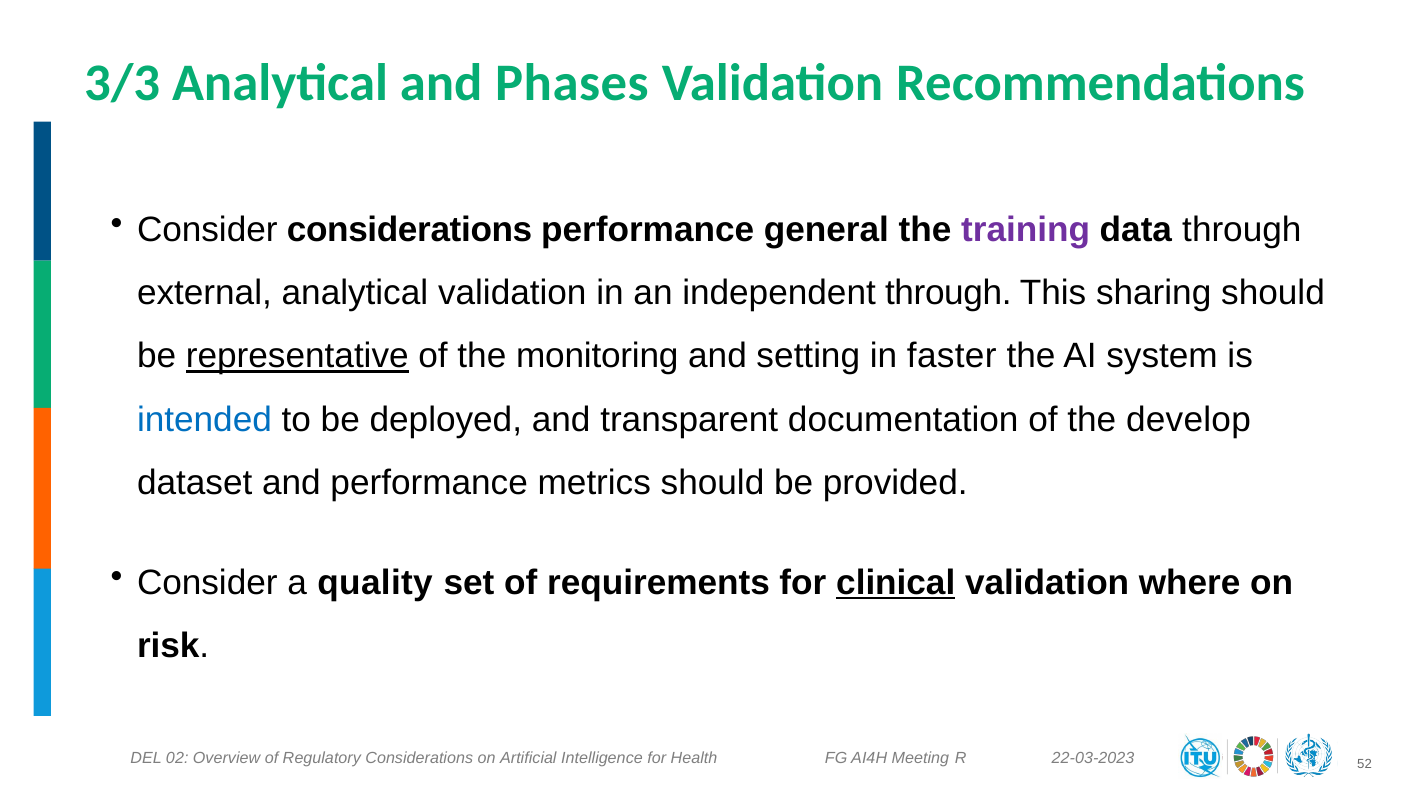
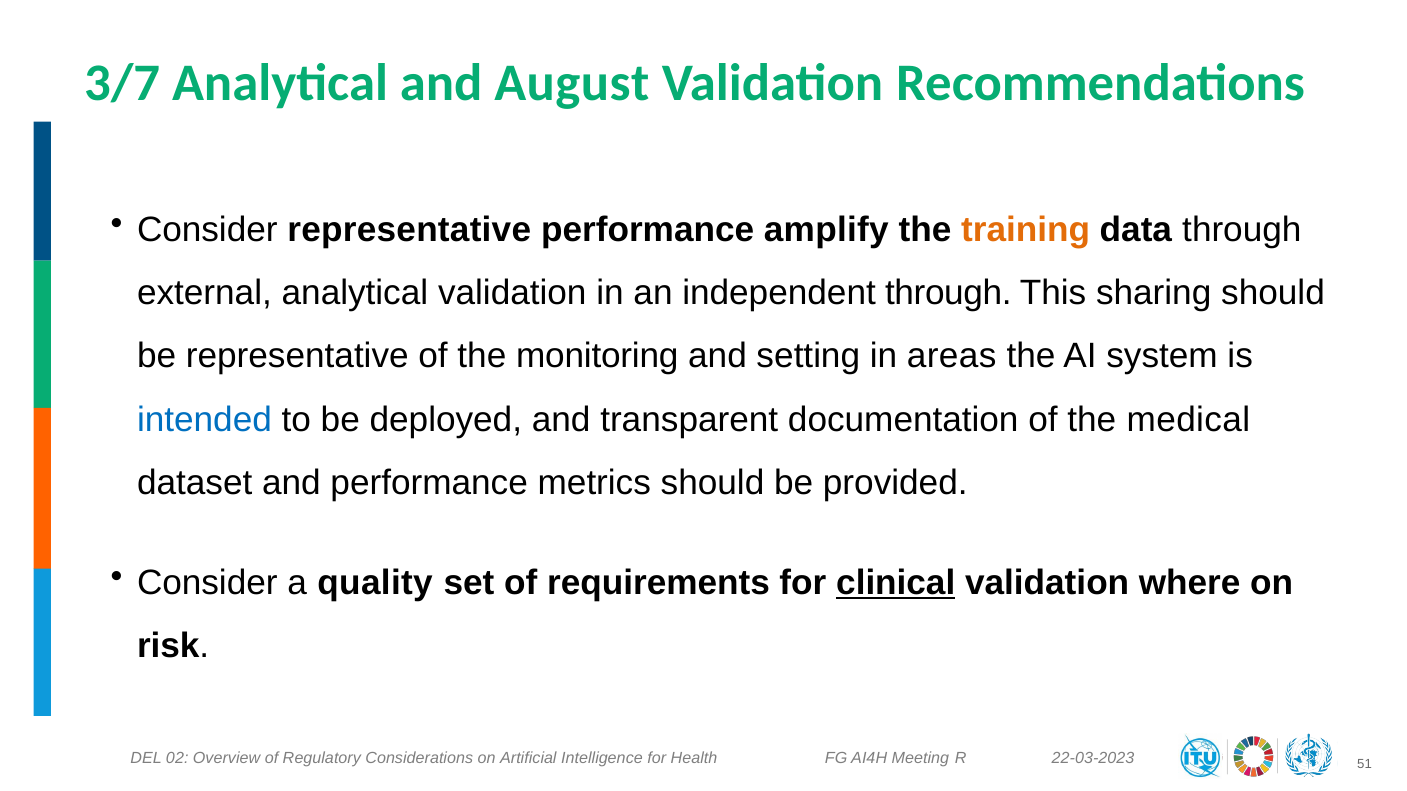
3/3: 3/3 -> 3/7
Phases: Phases -> August
Consider considerations: considerations -> representative
general: general -> amplify
training colour: purple -> orange
representative at (297, 357) underline: present -> none
faster: faster -> areas
develop: develop -> medical
52: 52 -> 51
